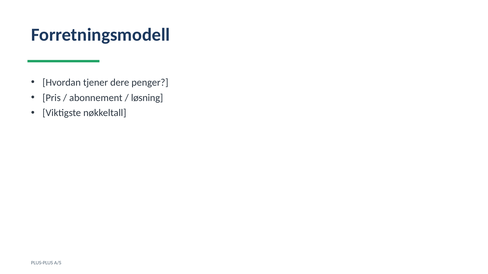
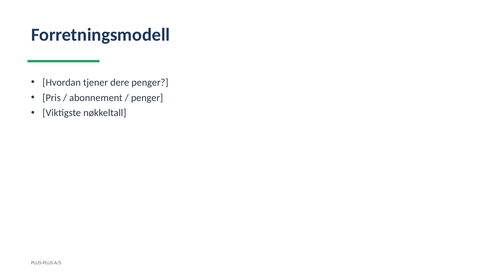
løsning at (147, 98): løsning -> penger
